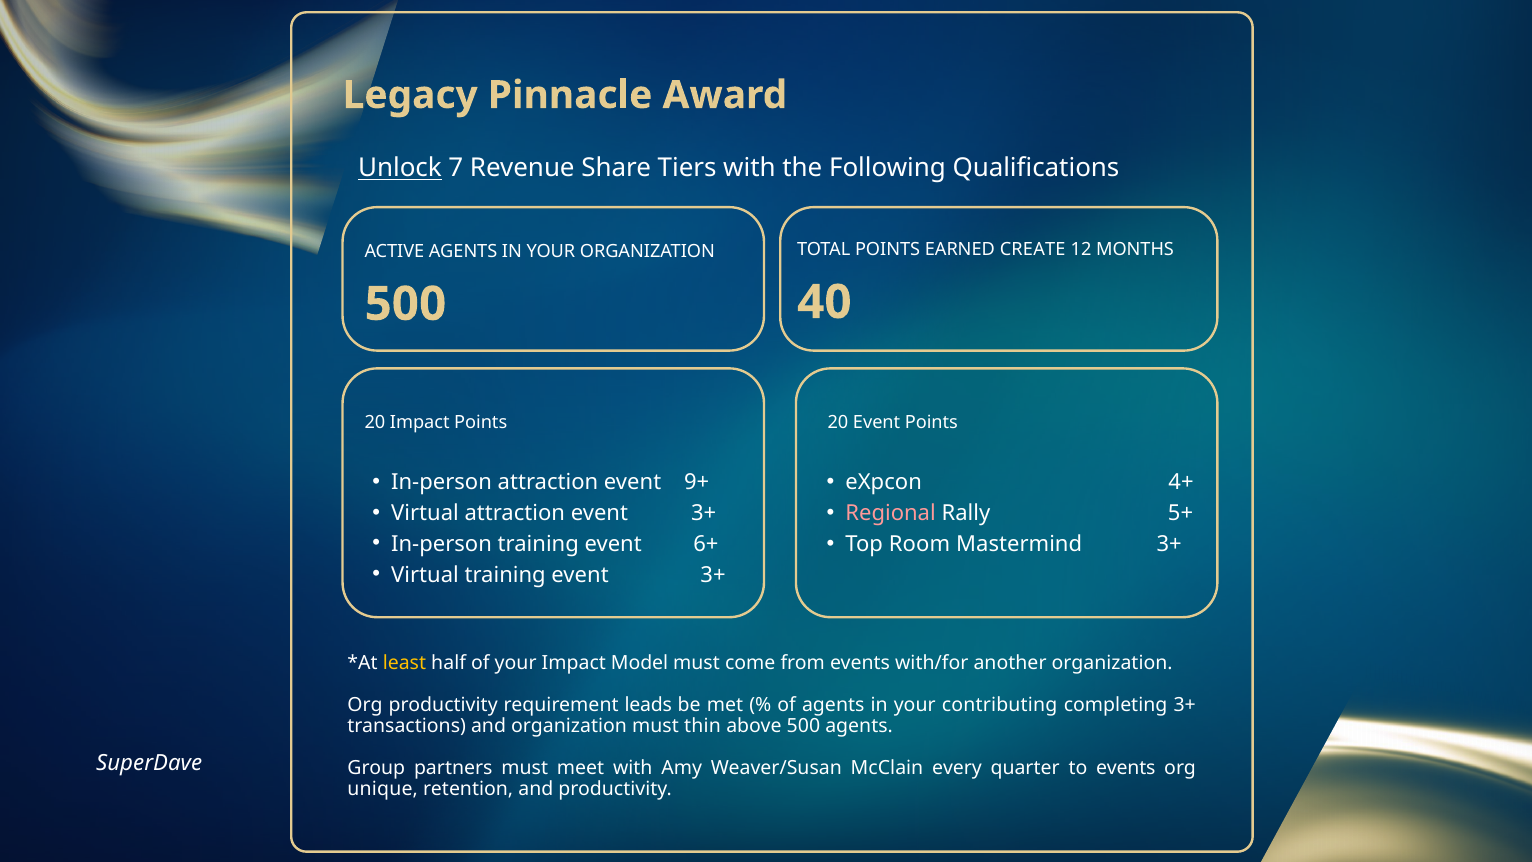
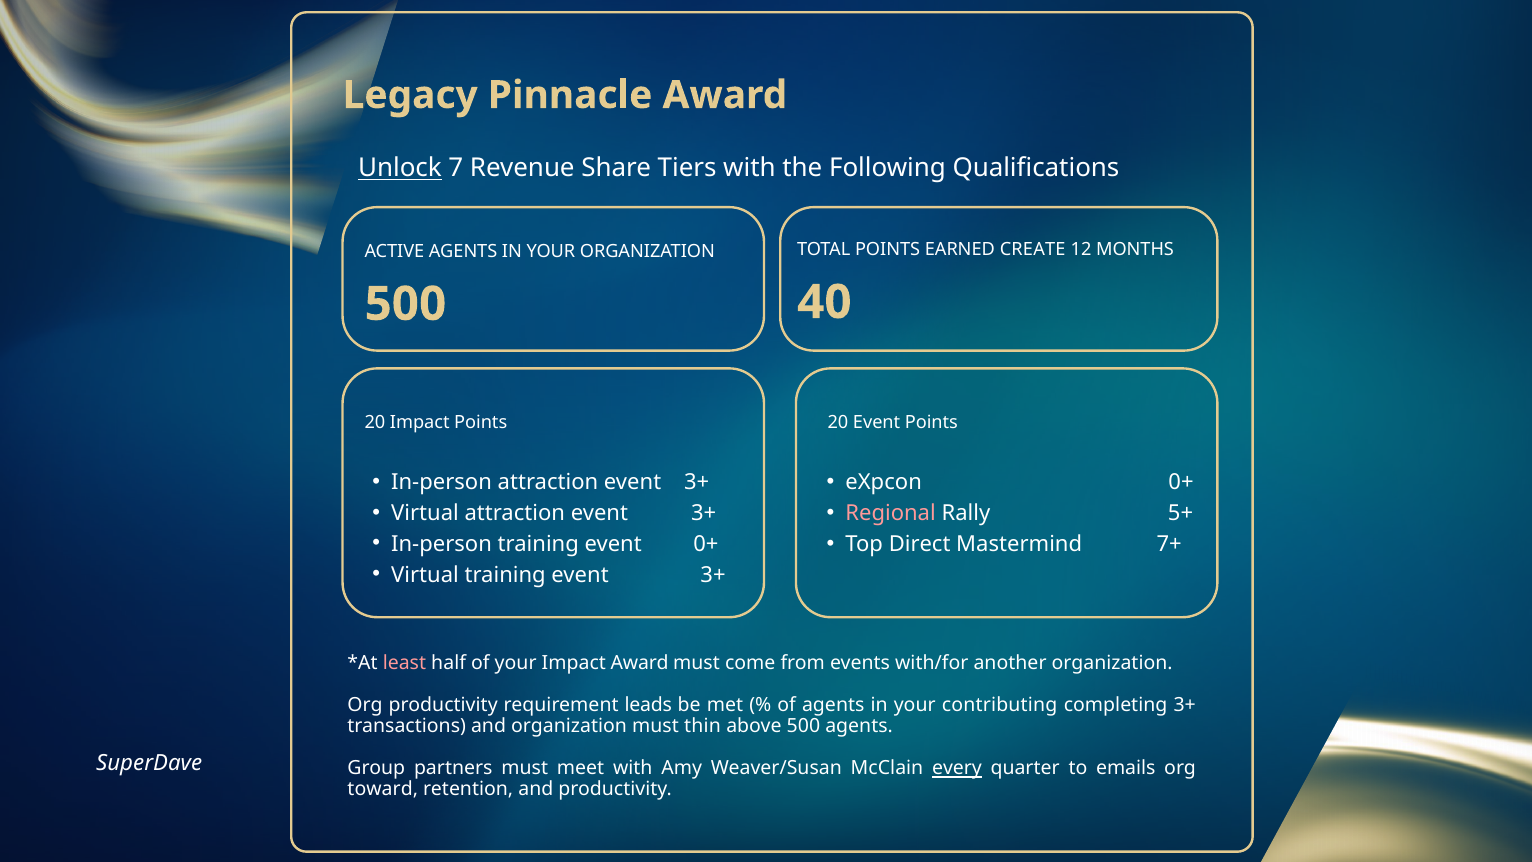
In-person attraction event 9+: 9+ -> 3+
eXpcon 4+: 4+ -> 0+
event 6+: 6+ -> 0+
Room: Room -> Direct
Mastermind 3+: 3+ -> 7+
least colour: yellow -> pink
Impact Model: Model -> Award
every underline: none -> present
to events: events -> emails
unique: unique -> toward
